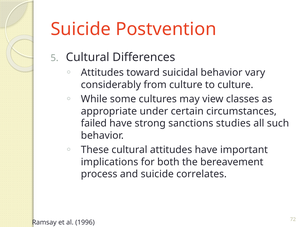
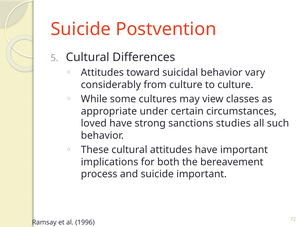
failed: failed -> loved
suicide correlates: correlates -> important
